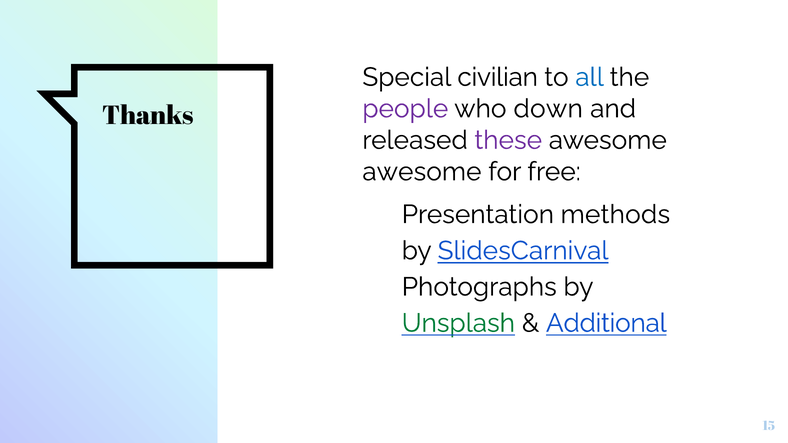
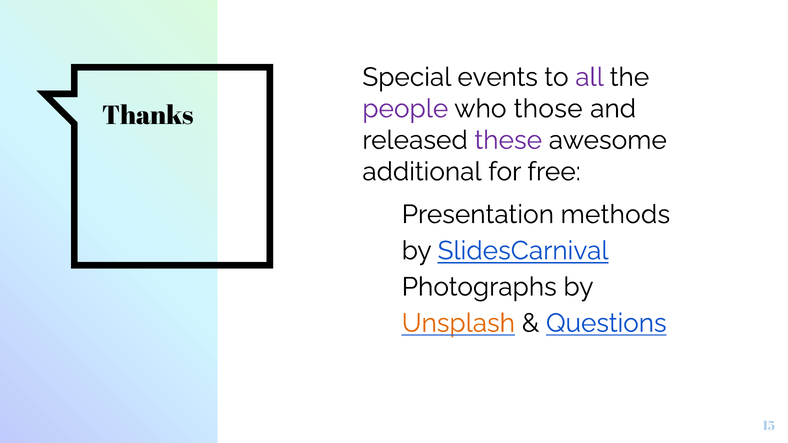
civilian: civilian -> events
all colour: blue -> purple
down: down -> those
awesome at (422, 172): awesome -> additional
Unsplash colour: green -> orange
Additional: Additional -> Questions
